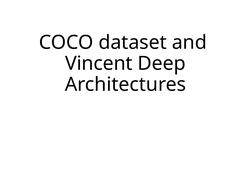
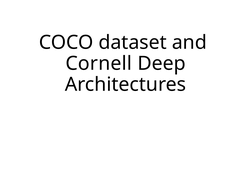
Vincent: Vincent -> Cornell
